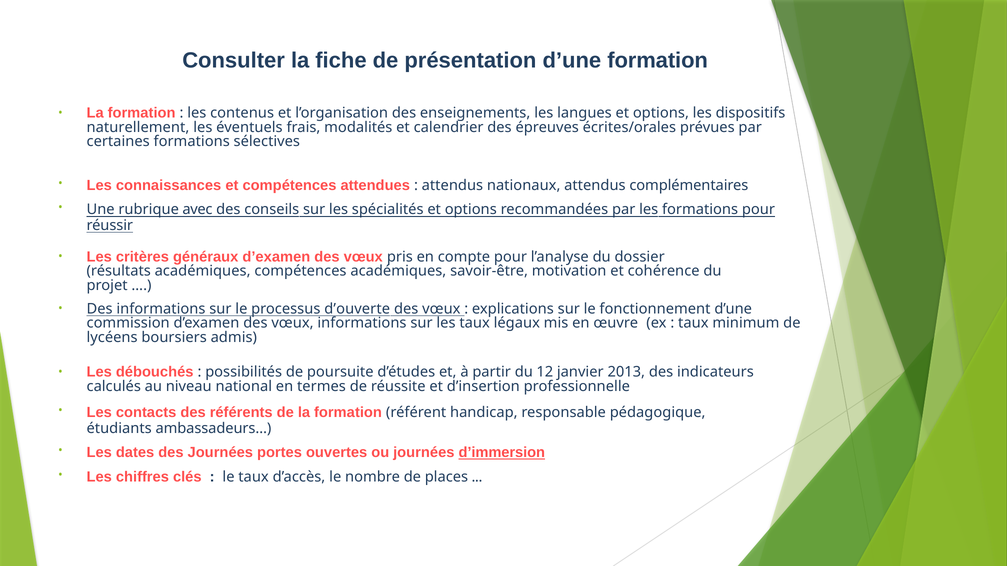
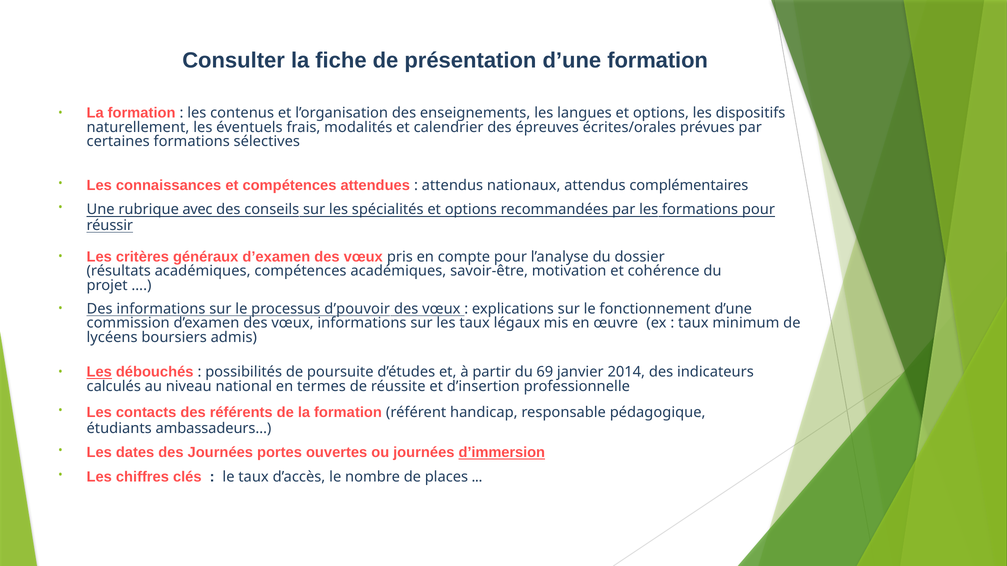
d’ouverte: d’ouverte -> d’pouvoir
Les at (99, 372) underline: none -> present
12: 12 -> 69
2013: 2013 -> 2014
